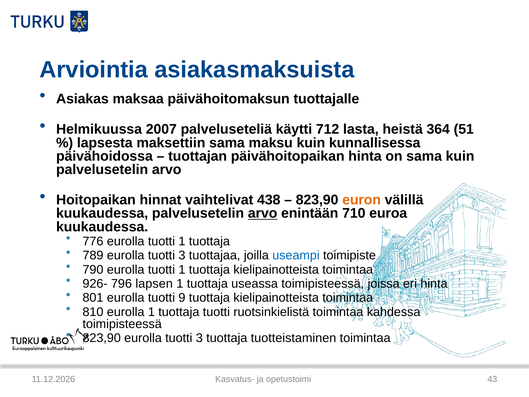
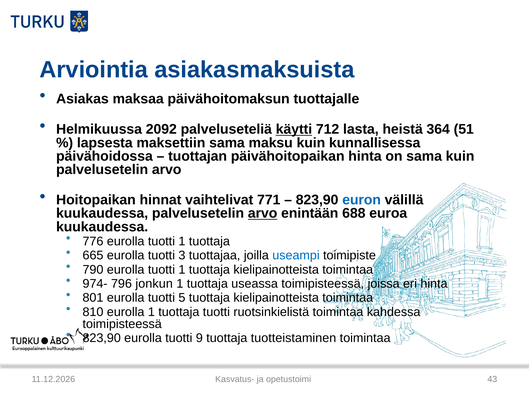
2007: 2007 -> 2092
käytti underline: none -> present
438: 438 -> 771
euron colour: orange -> blue
710: 710 -> 688
789: 789 -> 665
926-: 926- -> 974-
lapsen: lapsen -> jonkun
9: 9 -> 5
823,90 eurolla tuotti 3: 3 -> 9
